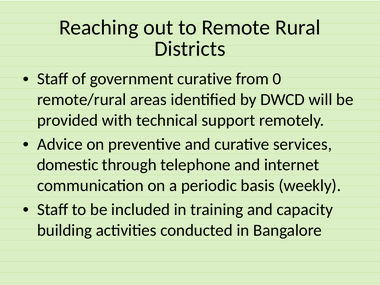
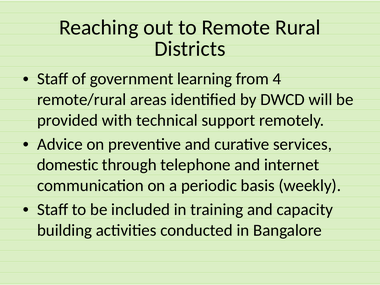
government curative: curative -> learning
0: 0 -> 4
